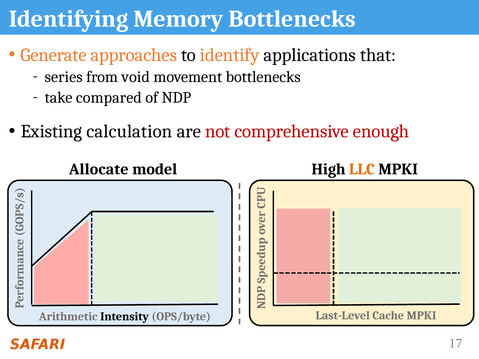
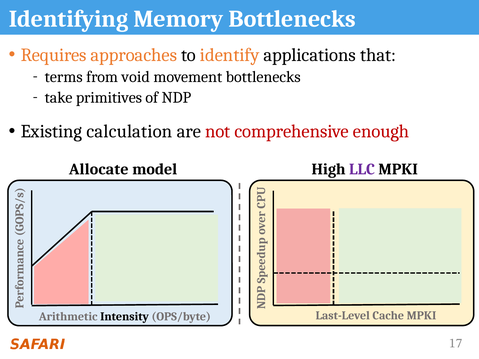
Generate: Generate -> Requires
series: series -> terms
compared: compared -> primitives
LLC colour: orange -> purple
